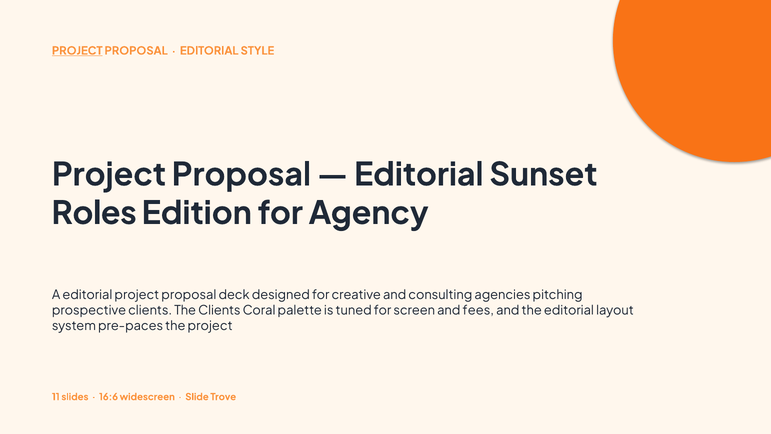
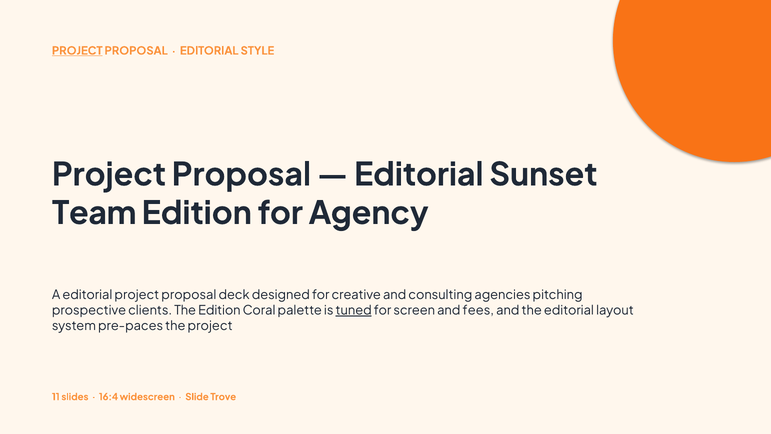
Roles: Roles -> Team
The Clients: Clients -> Edition
tuned underline: none -> present
16:6: 16:6 -> 16:4
